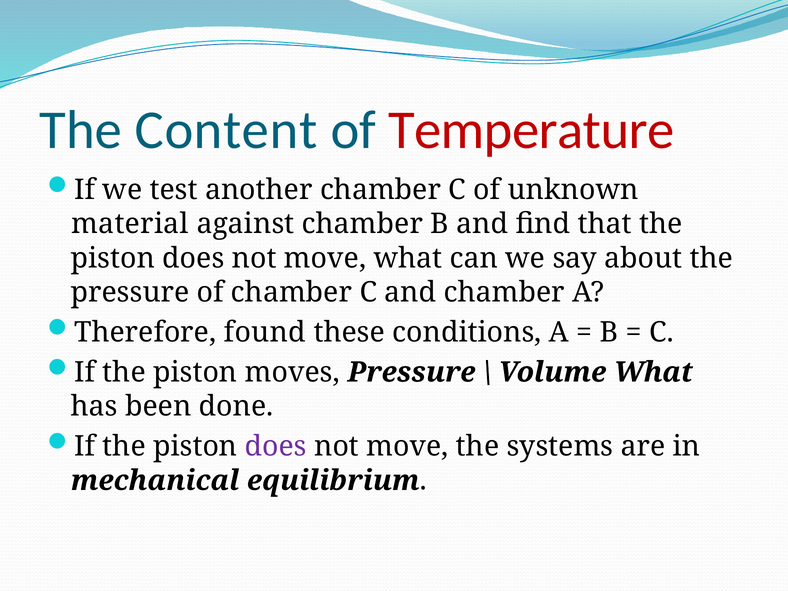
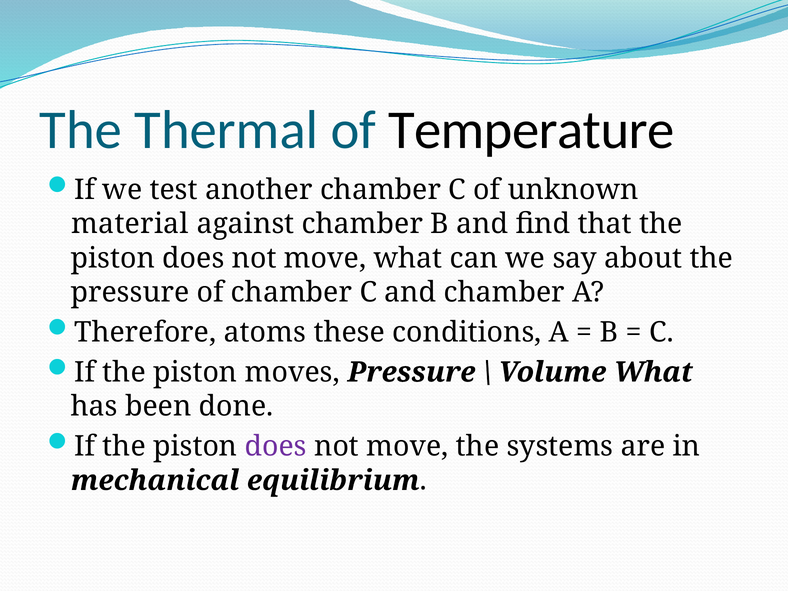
Content: Content -> Thermal
Temperature colour: red -> black
found: found -> atoms
